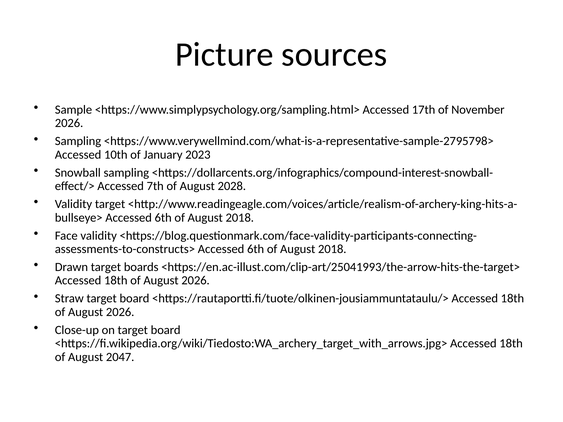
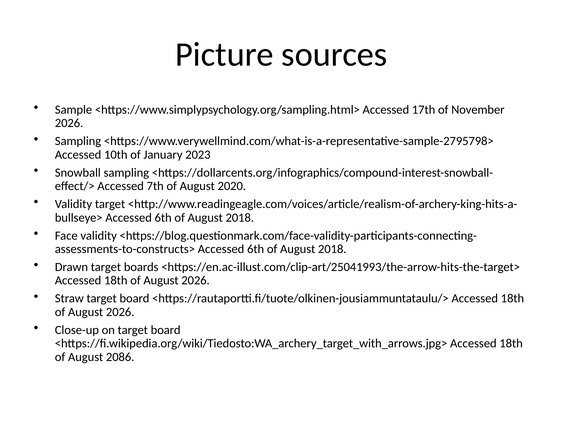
2028: 2028 -> 2020
2047: 2047 -> 2086
